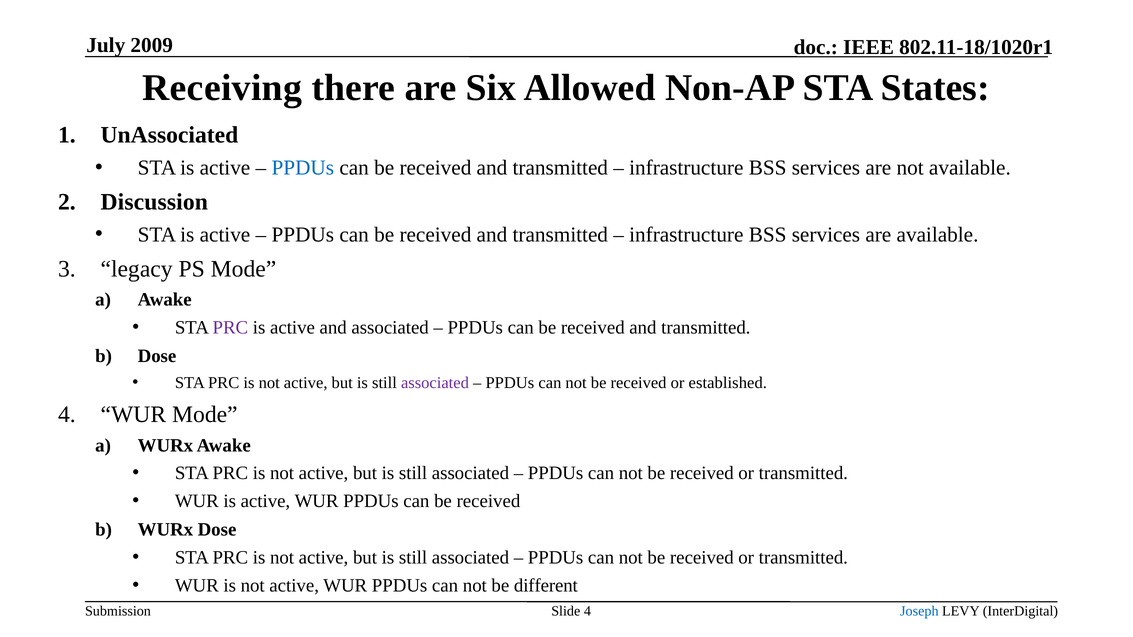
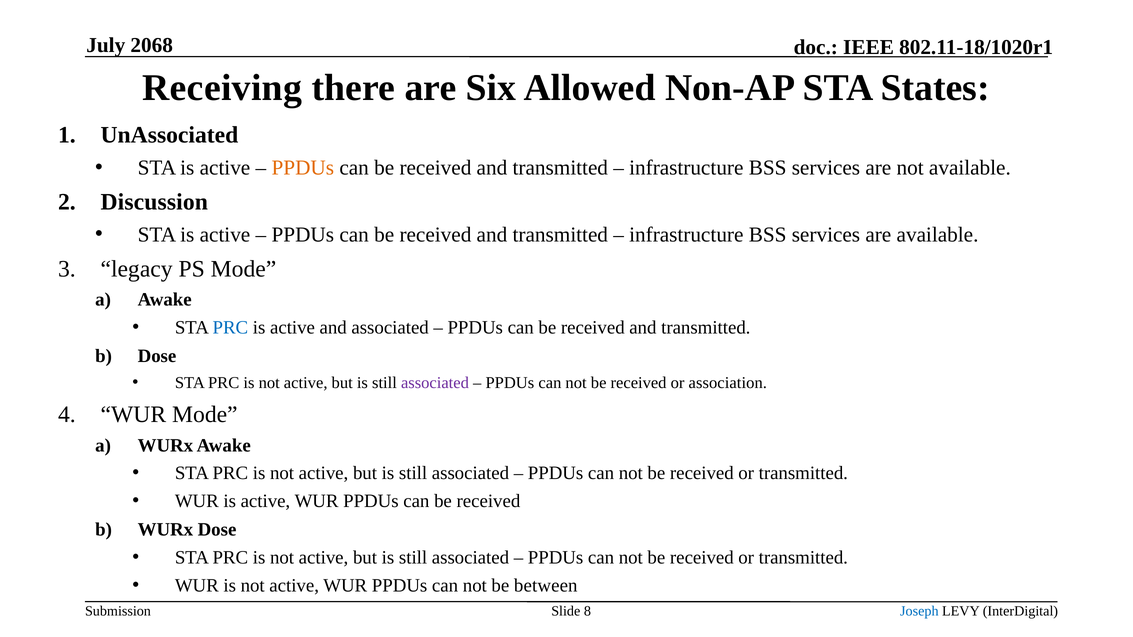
2009: 2009 -> 2068
PPDUs at (303, 168) colour: blue -> orange
PRC at (230, 328) colour: purple -> blue
established: established -> association
different: different -> between
Slide 4: 4 -> 8
